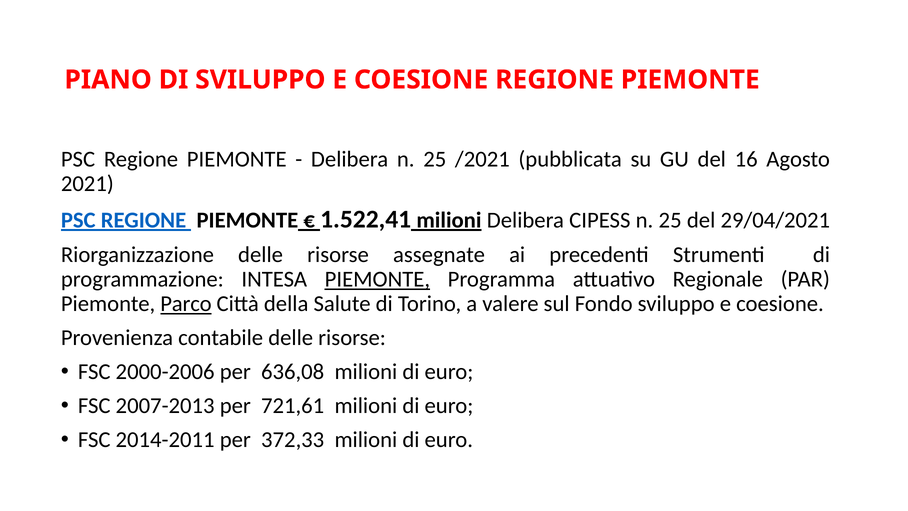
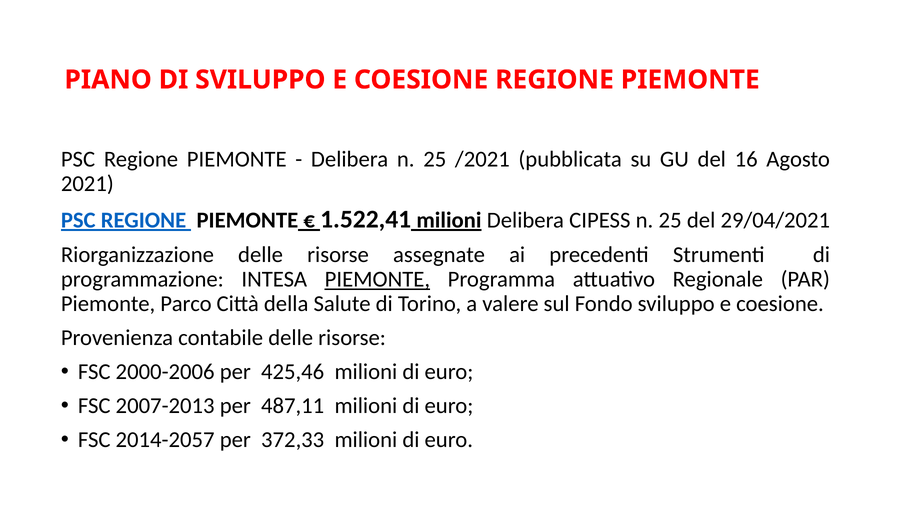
Parco underline: present -> none
636,08: 636,08 -> 425,46
721,61: 721,61 -> 487,11
2014-2011: 2014-2011 -> 2014-2057
